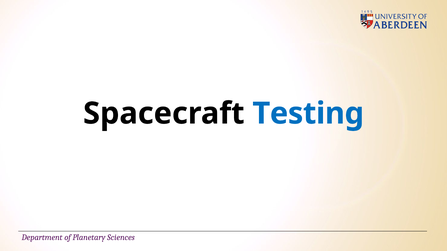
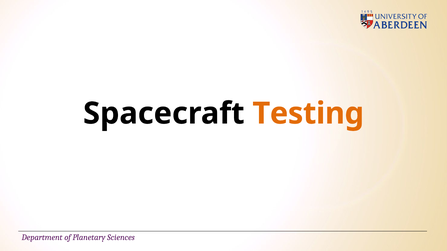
Testing colour: blue -> orange
